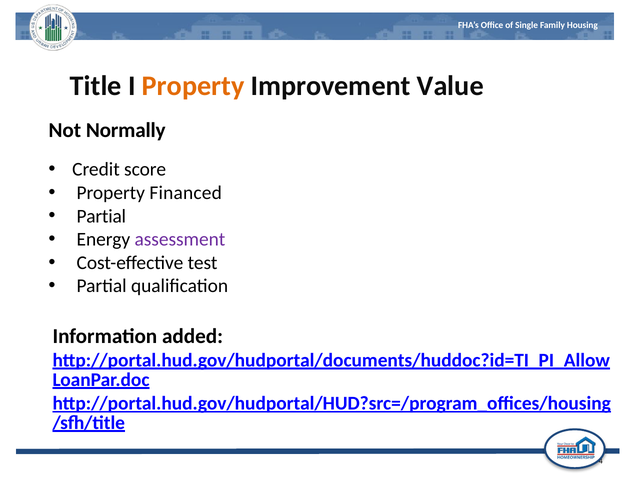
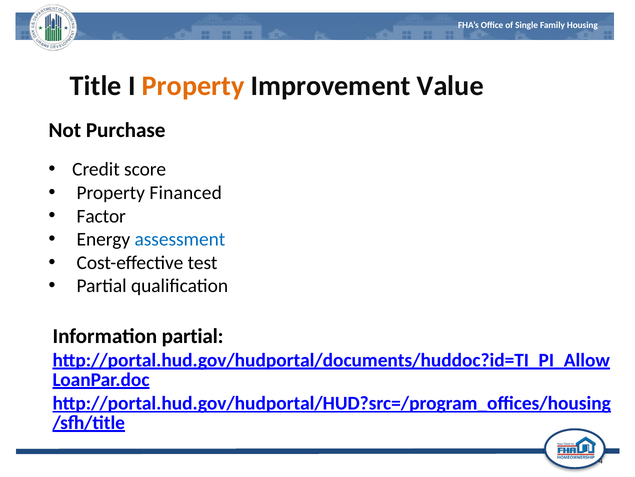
Normally: Normally -> Purchase
Partial at (101, 216): Partial -> Factor
assessment colour: purple -> blue
Information added: added -> partial
